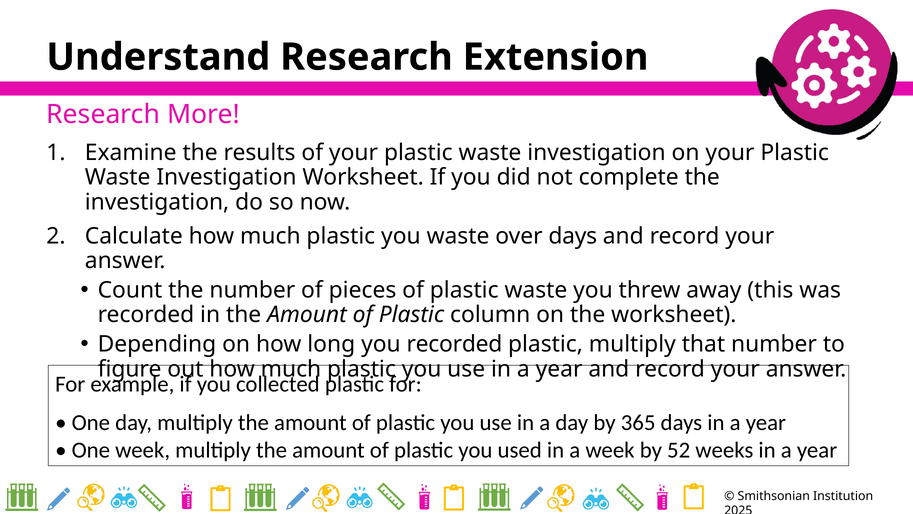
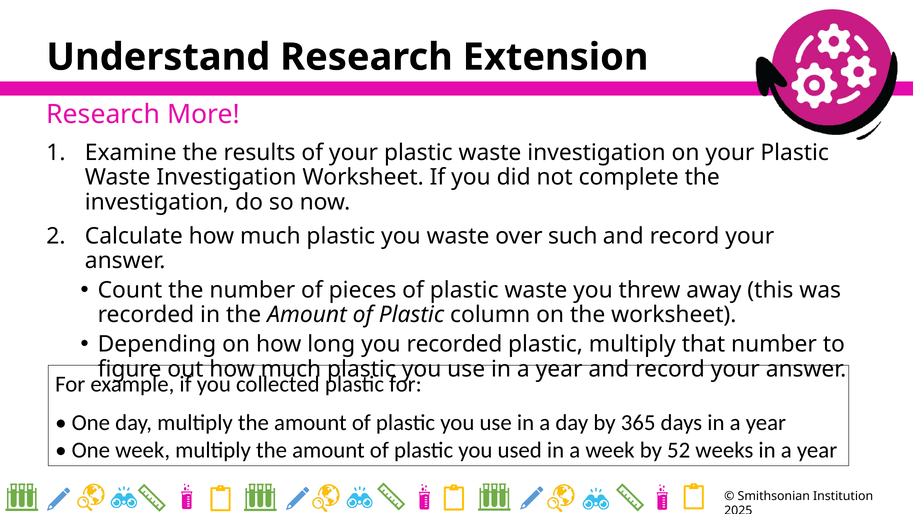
over days: days -> such
